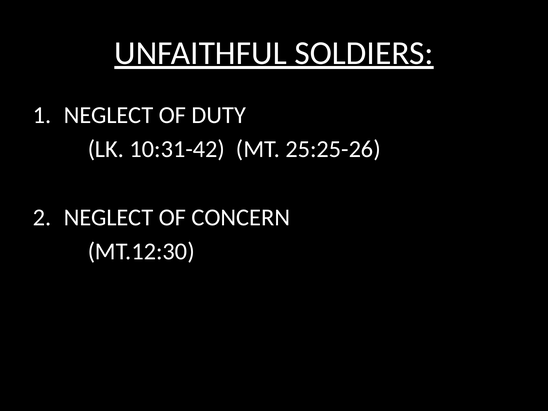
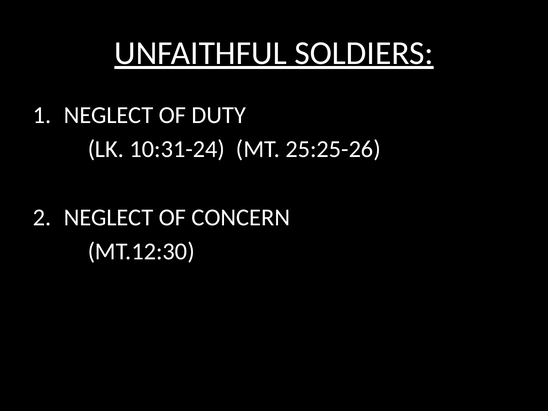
10:31-42: 10:31-42 -> 10:31-24
